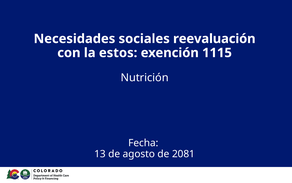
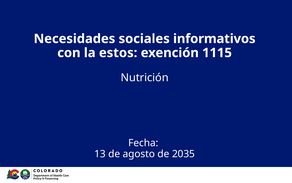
reevaluación: reevaluación -> informativos
2081: 2081 -> 2035
